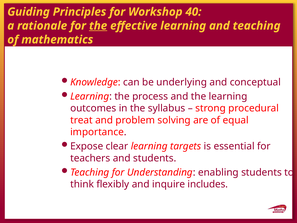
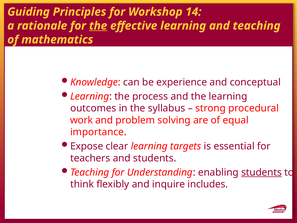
40: 40 -> 14
underlying: underlying -> experience
treat: treat -> work
students at (262, 172) underline: none -> present
